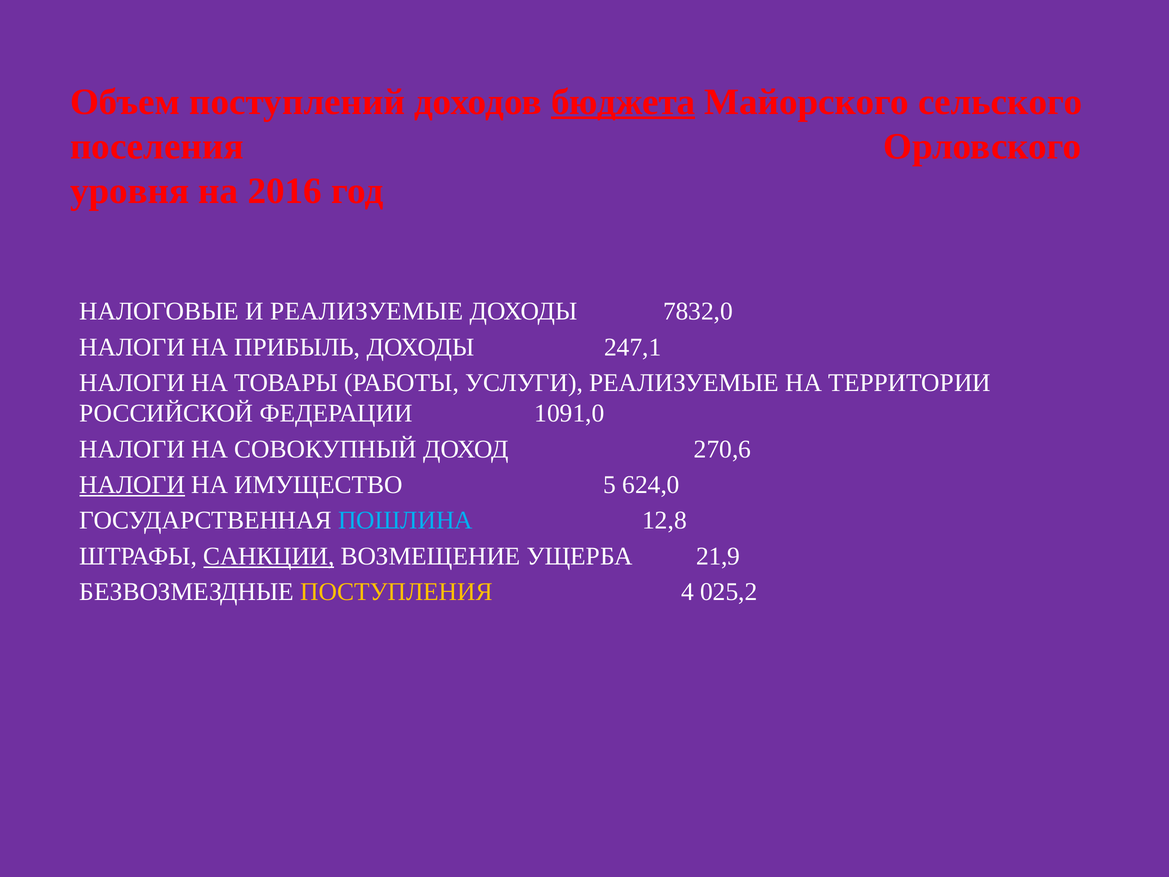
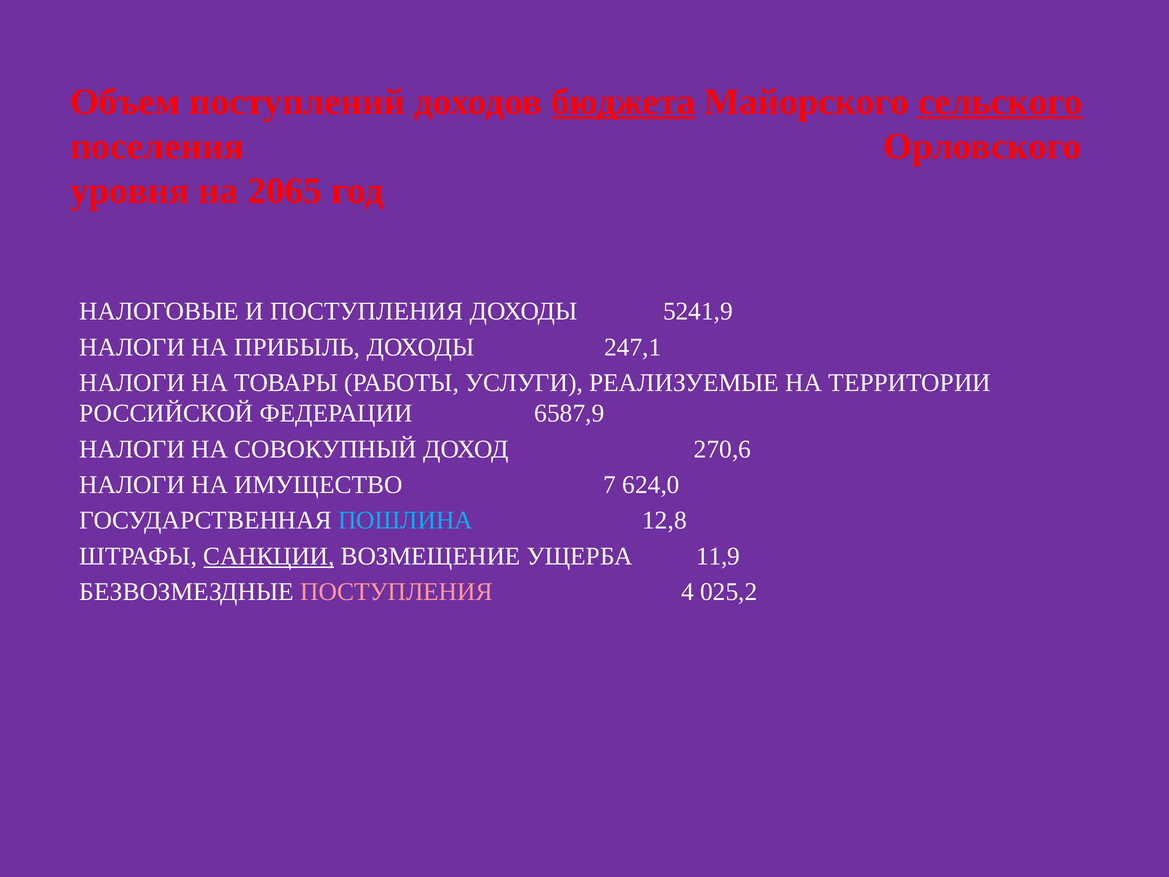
сельского underline: none -> present
2016: 2016 -> 2065
И РЕАЛИЗУЕМЫЕ: РЕАЛИЗУЕМЫЕ -> ПОСТУПЛЕНИЯ
7832,0: 7832,0 -> 5241,9
1091,0: 1091,0 -> 6587,9
НАЛОГИ at (132, 485) underline: present -> none
5: 5 -> 7
21,9: 21,9 -> 11,9
ПОСТУПЛЕНИЯ at (396, 592) colour: yellow -> pink
